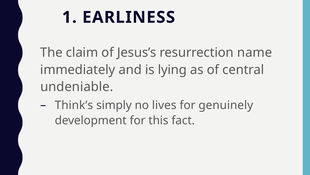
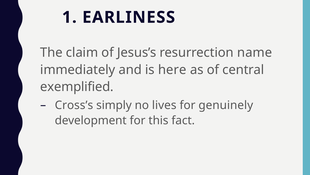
lying: lying -> here
undeniable: undeniable -> exemplified
Think’s: Think’s -> Cross’s
